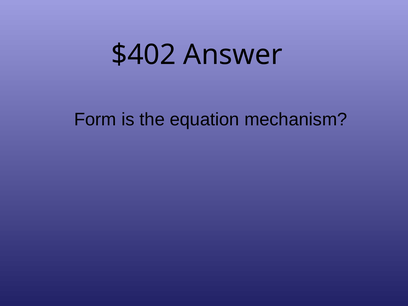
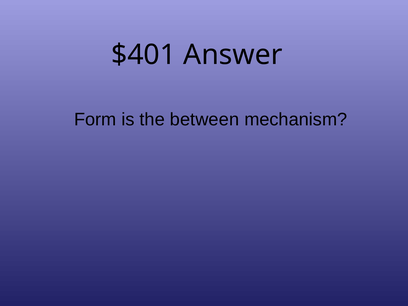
$402: $402 -> $401
equation: equation -> between
